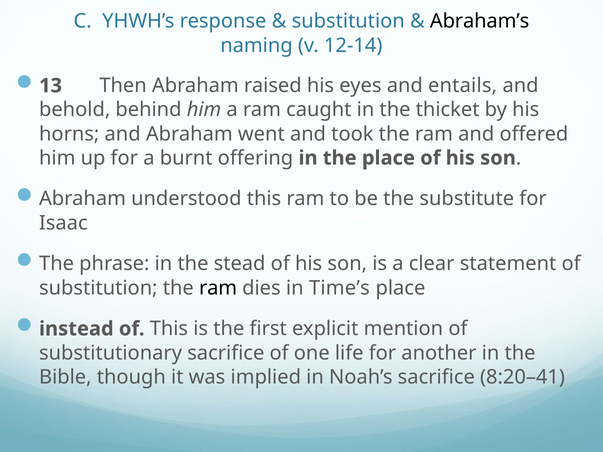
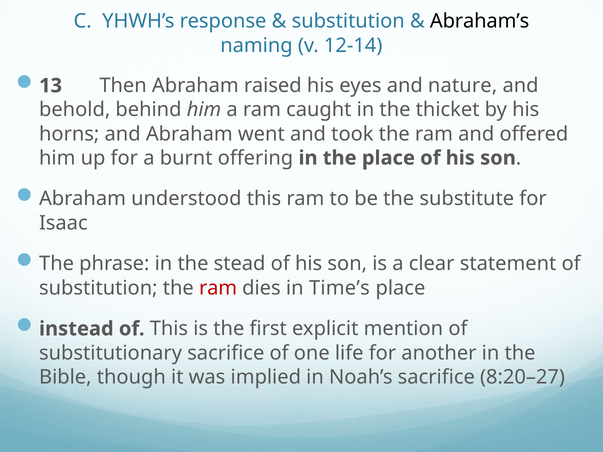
entails: entails -> nature
ram at (218, 288) colour: black -> red
8:20–41: 8:20–41 -> 8:20–27
